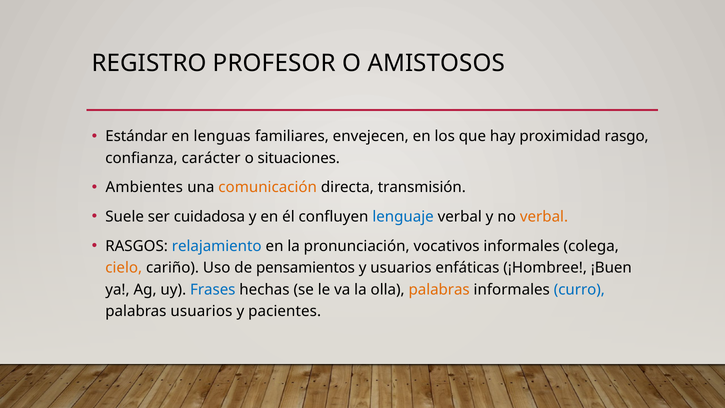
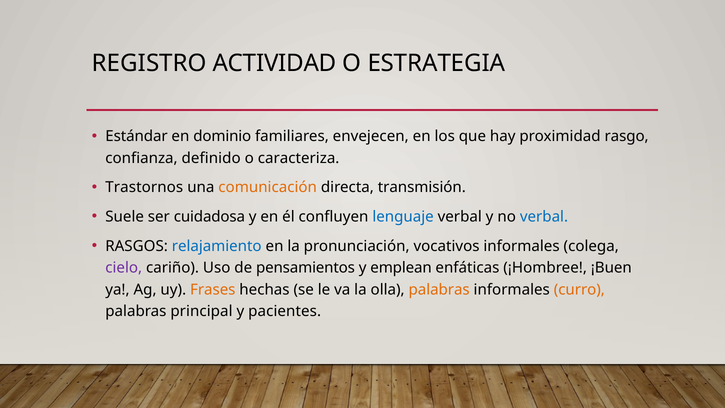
PROFESOR: PROFESOR -> ACTIVIDAD
AMISTOSOS: AMISTOSOS -> ESTRATEGIA
lenguas: lenguas -> dominio
carácter: carácter -> definido
situaciones: situaciones -> caracteriza
Ambientes: Ambientes -> Trastornos
verbal at (544, 217) colour: orange -> blue
cielo colour: orange -> purple
y usuarios: usuarios -> emplean
Frases colour: blue -> orange
curro colour: blue -> orange
palabras usuarios: usuarios -> principal
